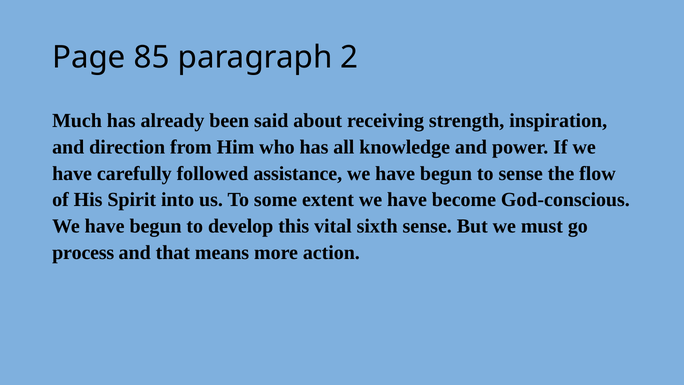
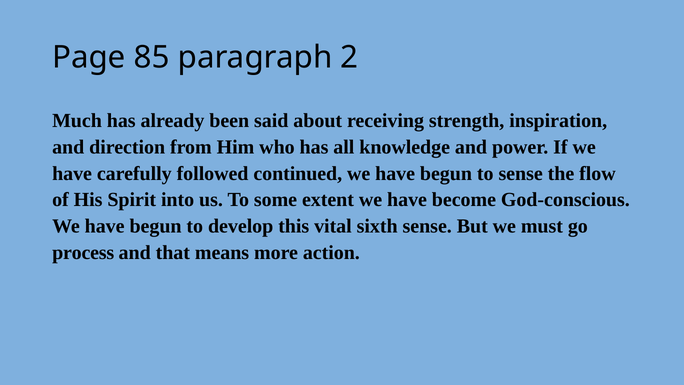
assistance: assistance -> continued
